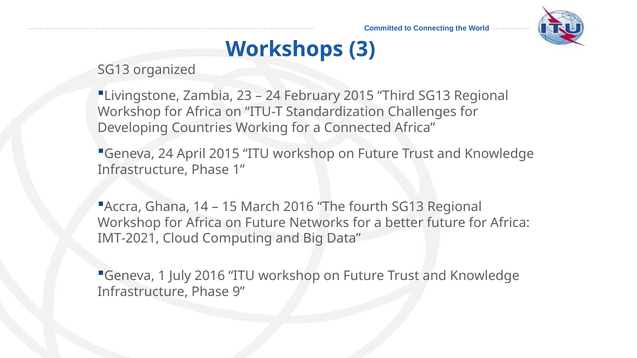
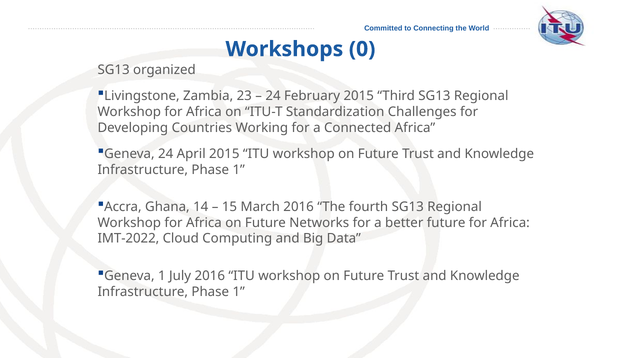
3: 3 -> 0
IMT-2021: IMT-2021 -> IMT-2022
9 at (239, 292): 9 -> 1
